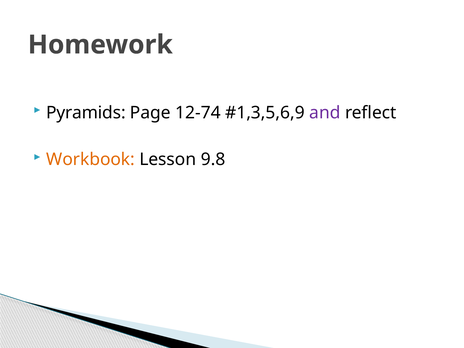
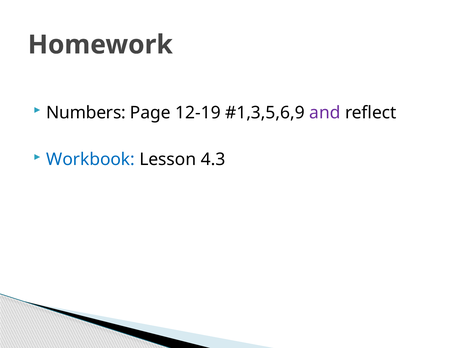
Pyramids: Pyramids -> Numbers
12-74: 12-74 -> 12-19
Workbook colour: orange -> blue
9.8: 9.8 -> 4.3
